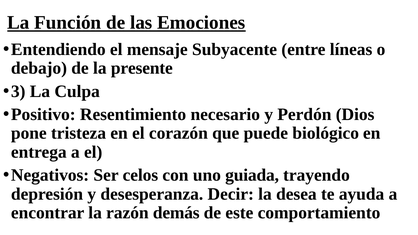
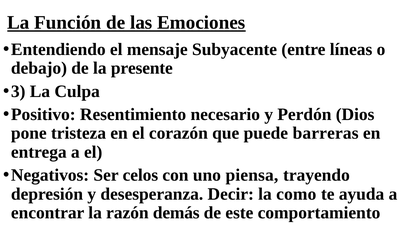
biológico: biológico -> barreras
guiada: guiada -> piensa
desea: desea -> como
